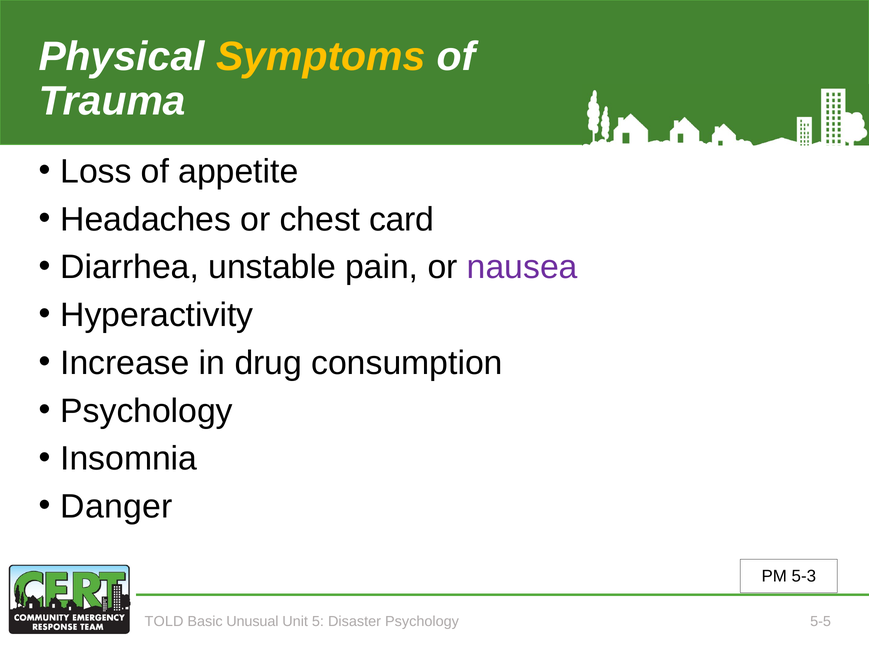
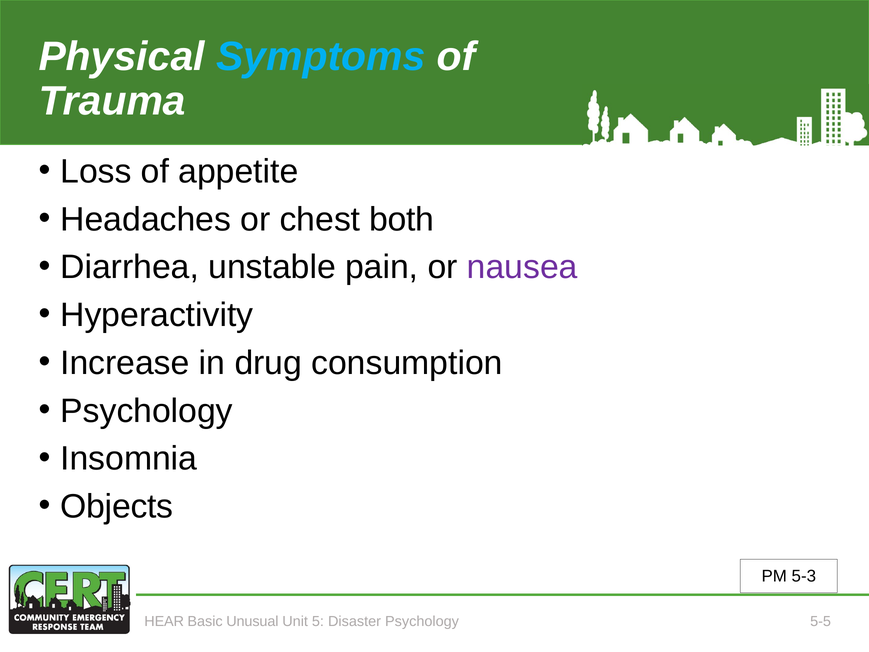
Symptoms colour: yellow -> light blue
card: card -> both
Danger: Danger -> Objects
TOLD: TOLD -> HEAR
